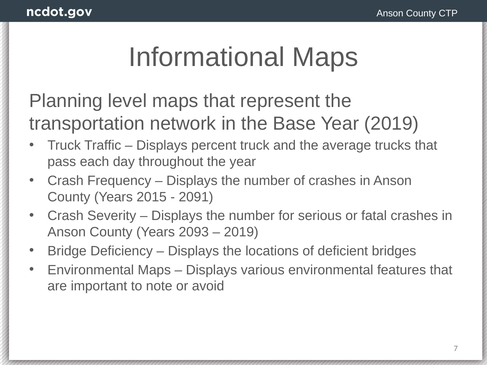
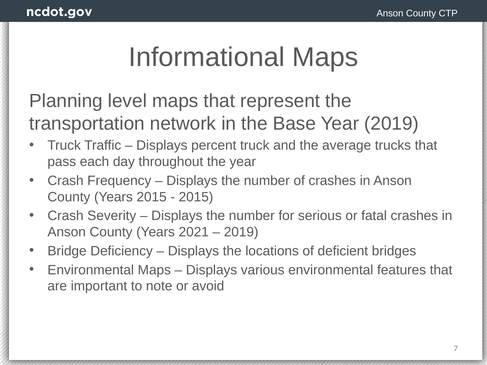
2091 at (196, 197): 2091 -> 2015
2093: 2093 -> 2021
